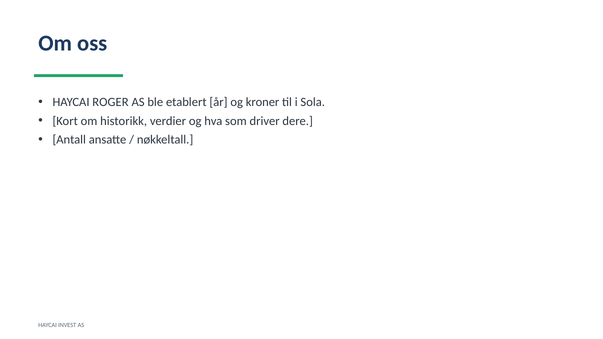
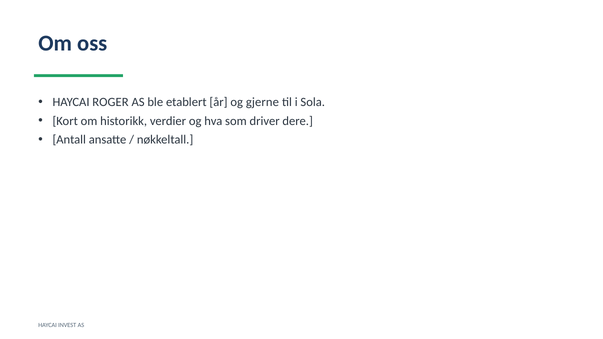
kroner: kroner -> gjerne
